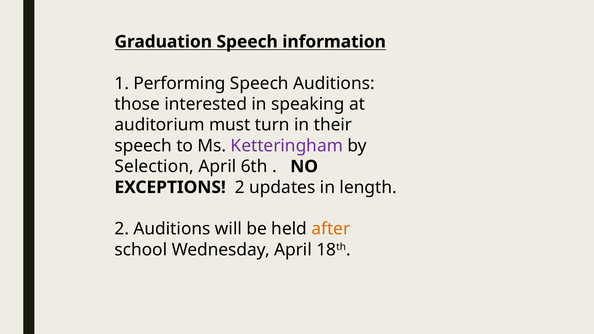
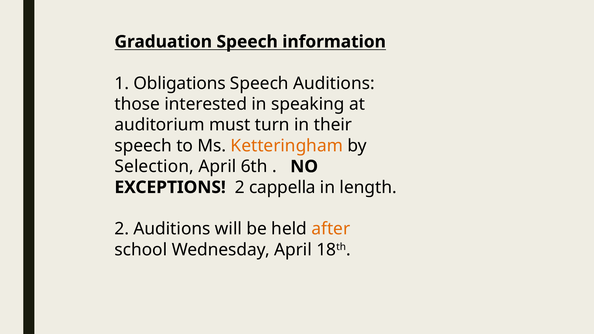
Performing: Performing -> Obligations
Ketteringham colour: purple -> orange
updates: updates -> cappella
